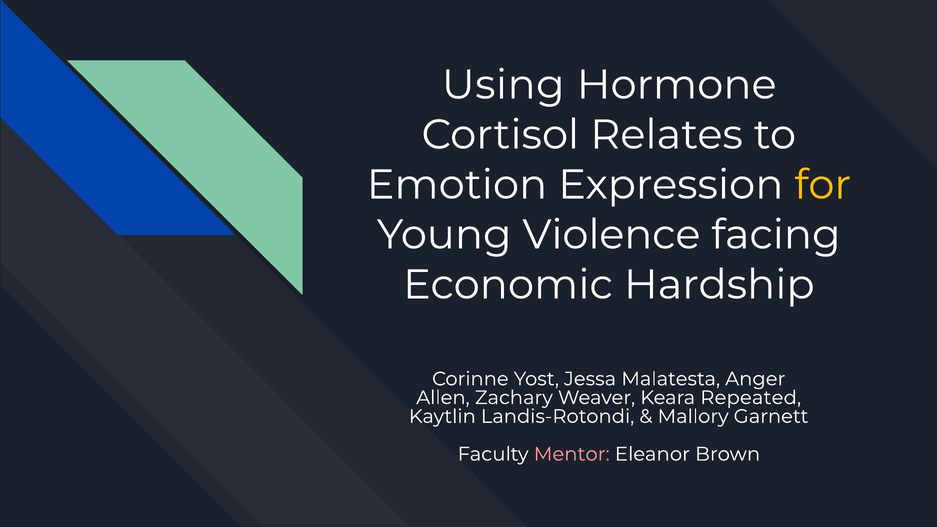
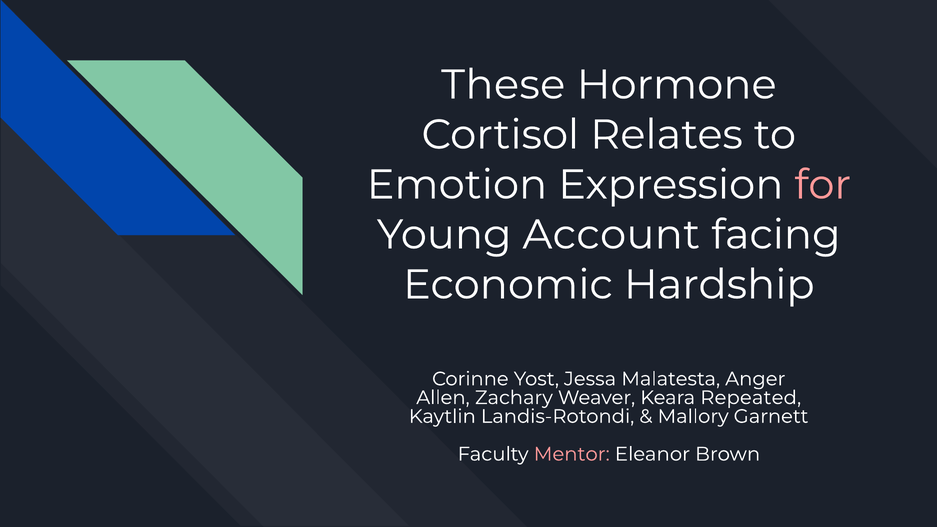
Using: Using -> These
for colour: yellow -> pink
Violence: Violence -> Account
